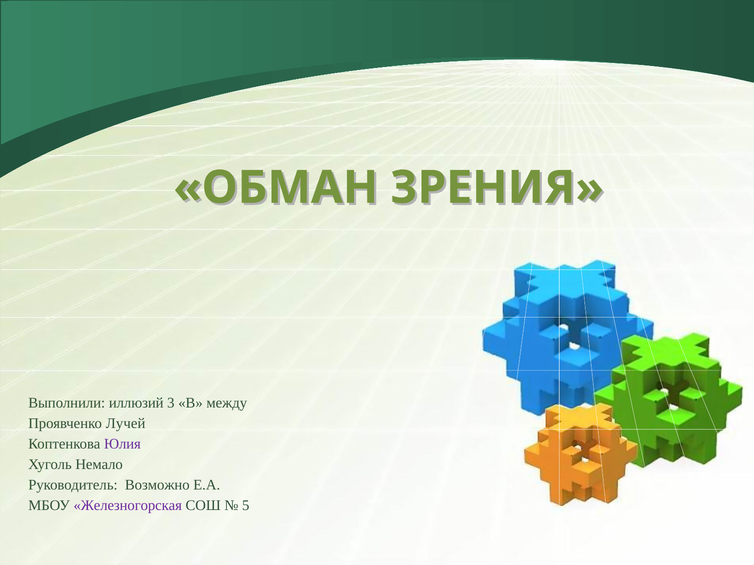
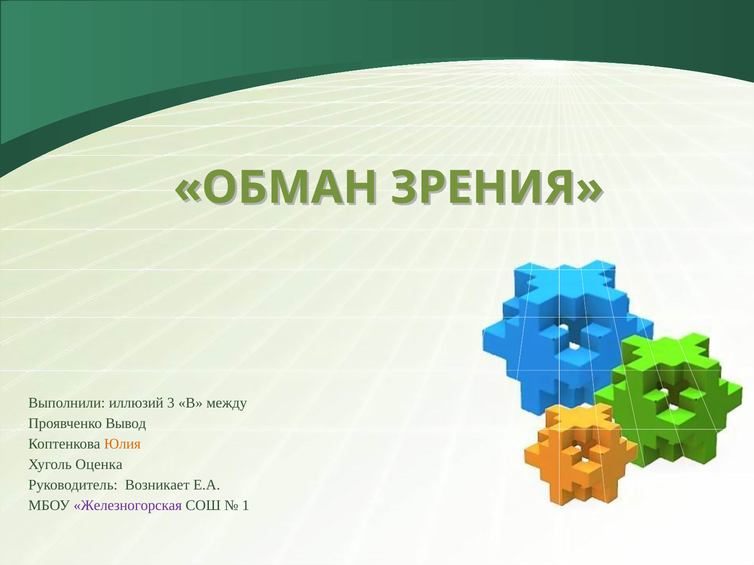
Лучей: Лучей -> Вывод
Юлия colour: purple -> orange
Немало: Немало -> Оценка
Возможно: Возможно -> Возникает
5: 5 -> 1
